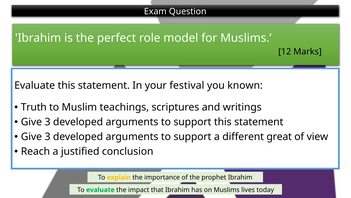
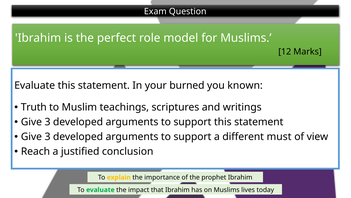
festival: festival -> burned
great: great -> must
